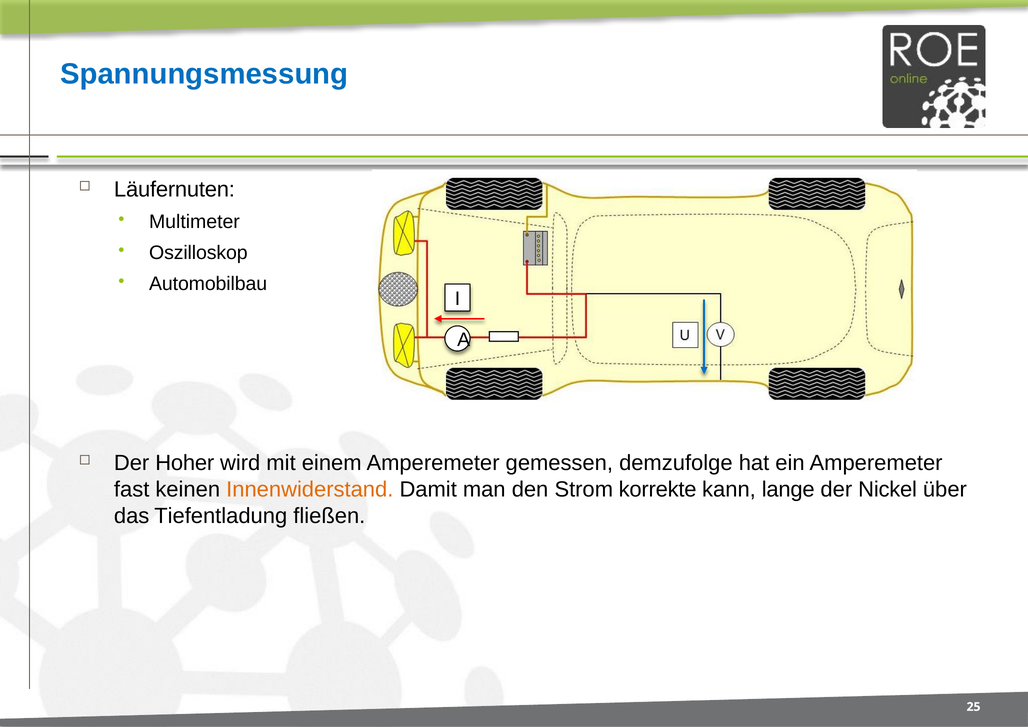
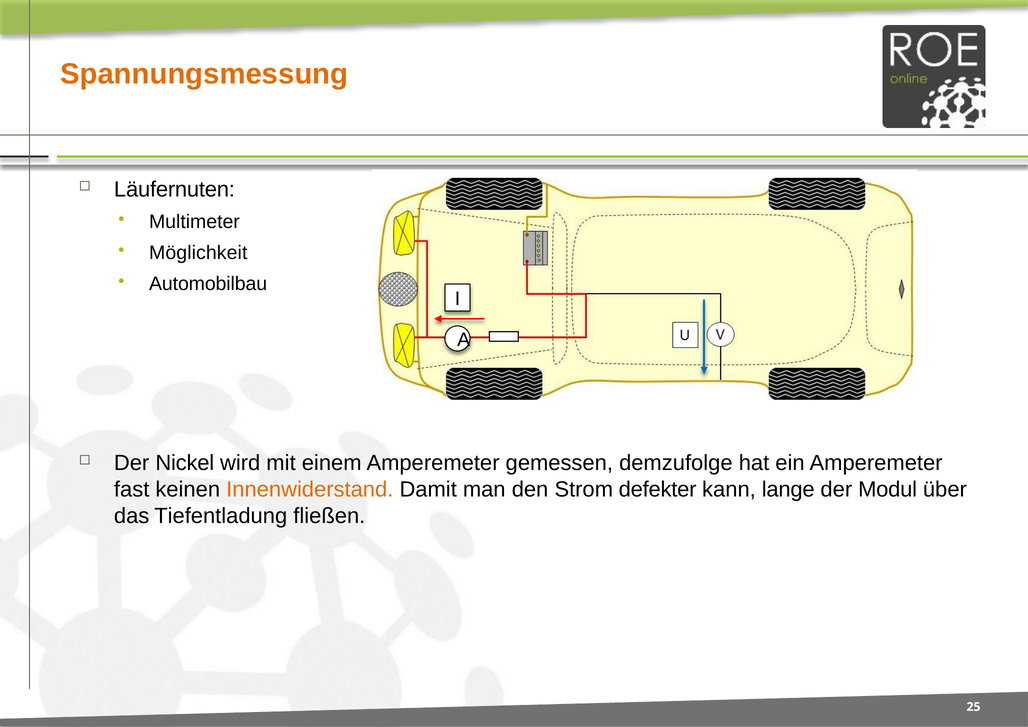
Spannungsmessung colour: blue -> orange
Oszilloskop: Oszilloskop -> Möglichkeit
Hoher: Hoher -> Nickel
korrekte: korrekte -> defekter
Nickel: Nickel -> Modul
